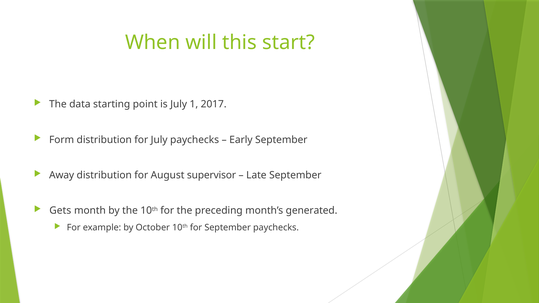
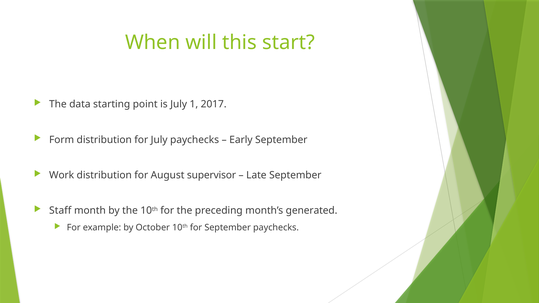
Away: Away -> Work
Gets: Gets -> Staff
